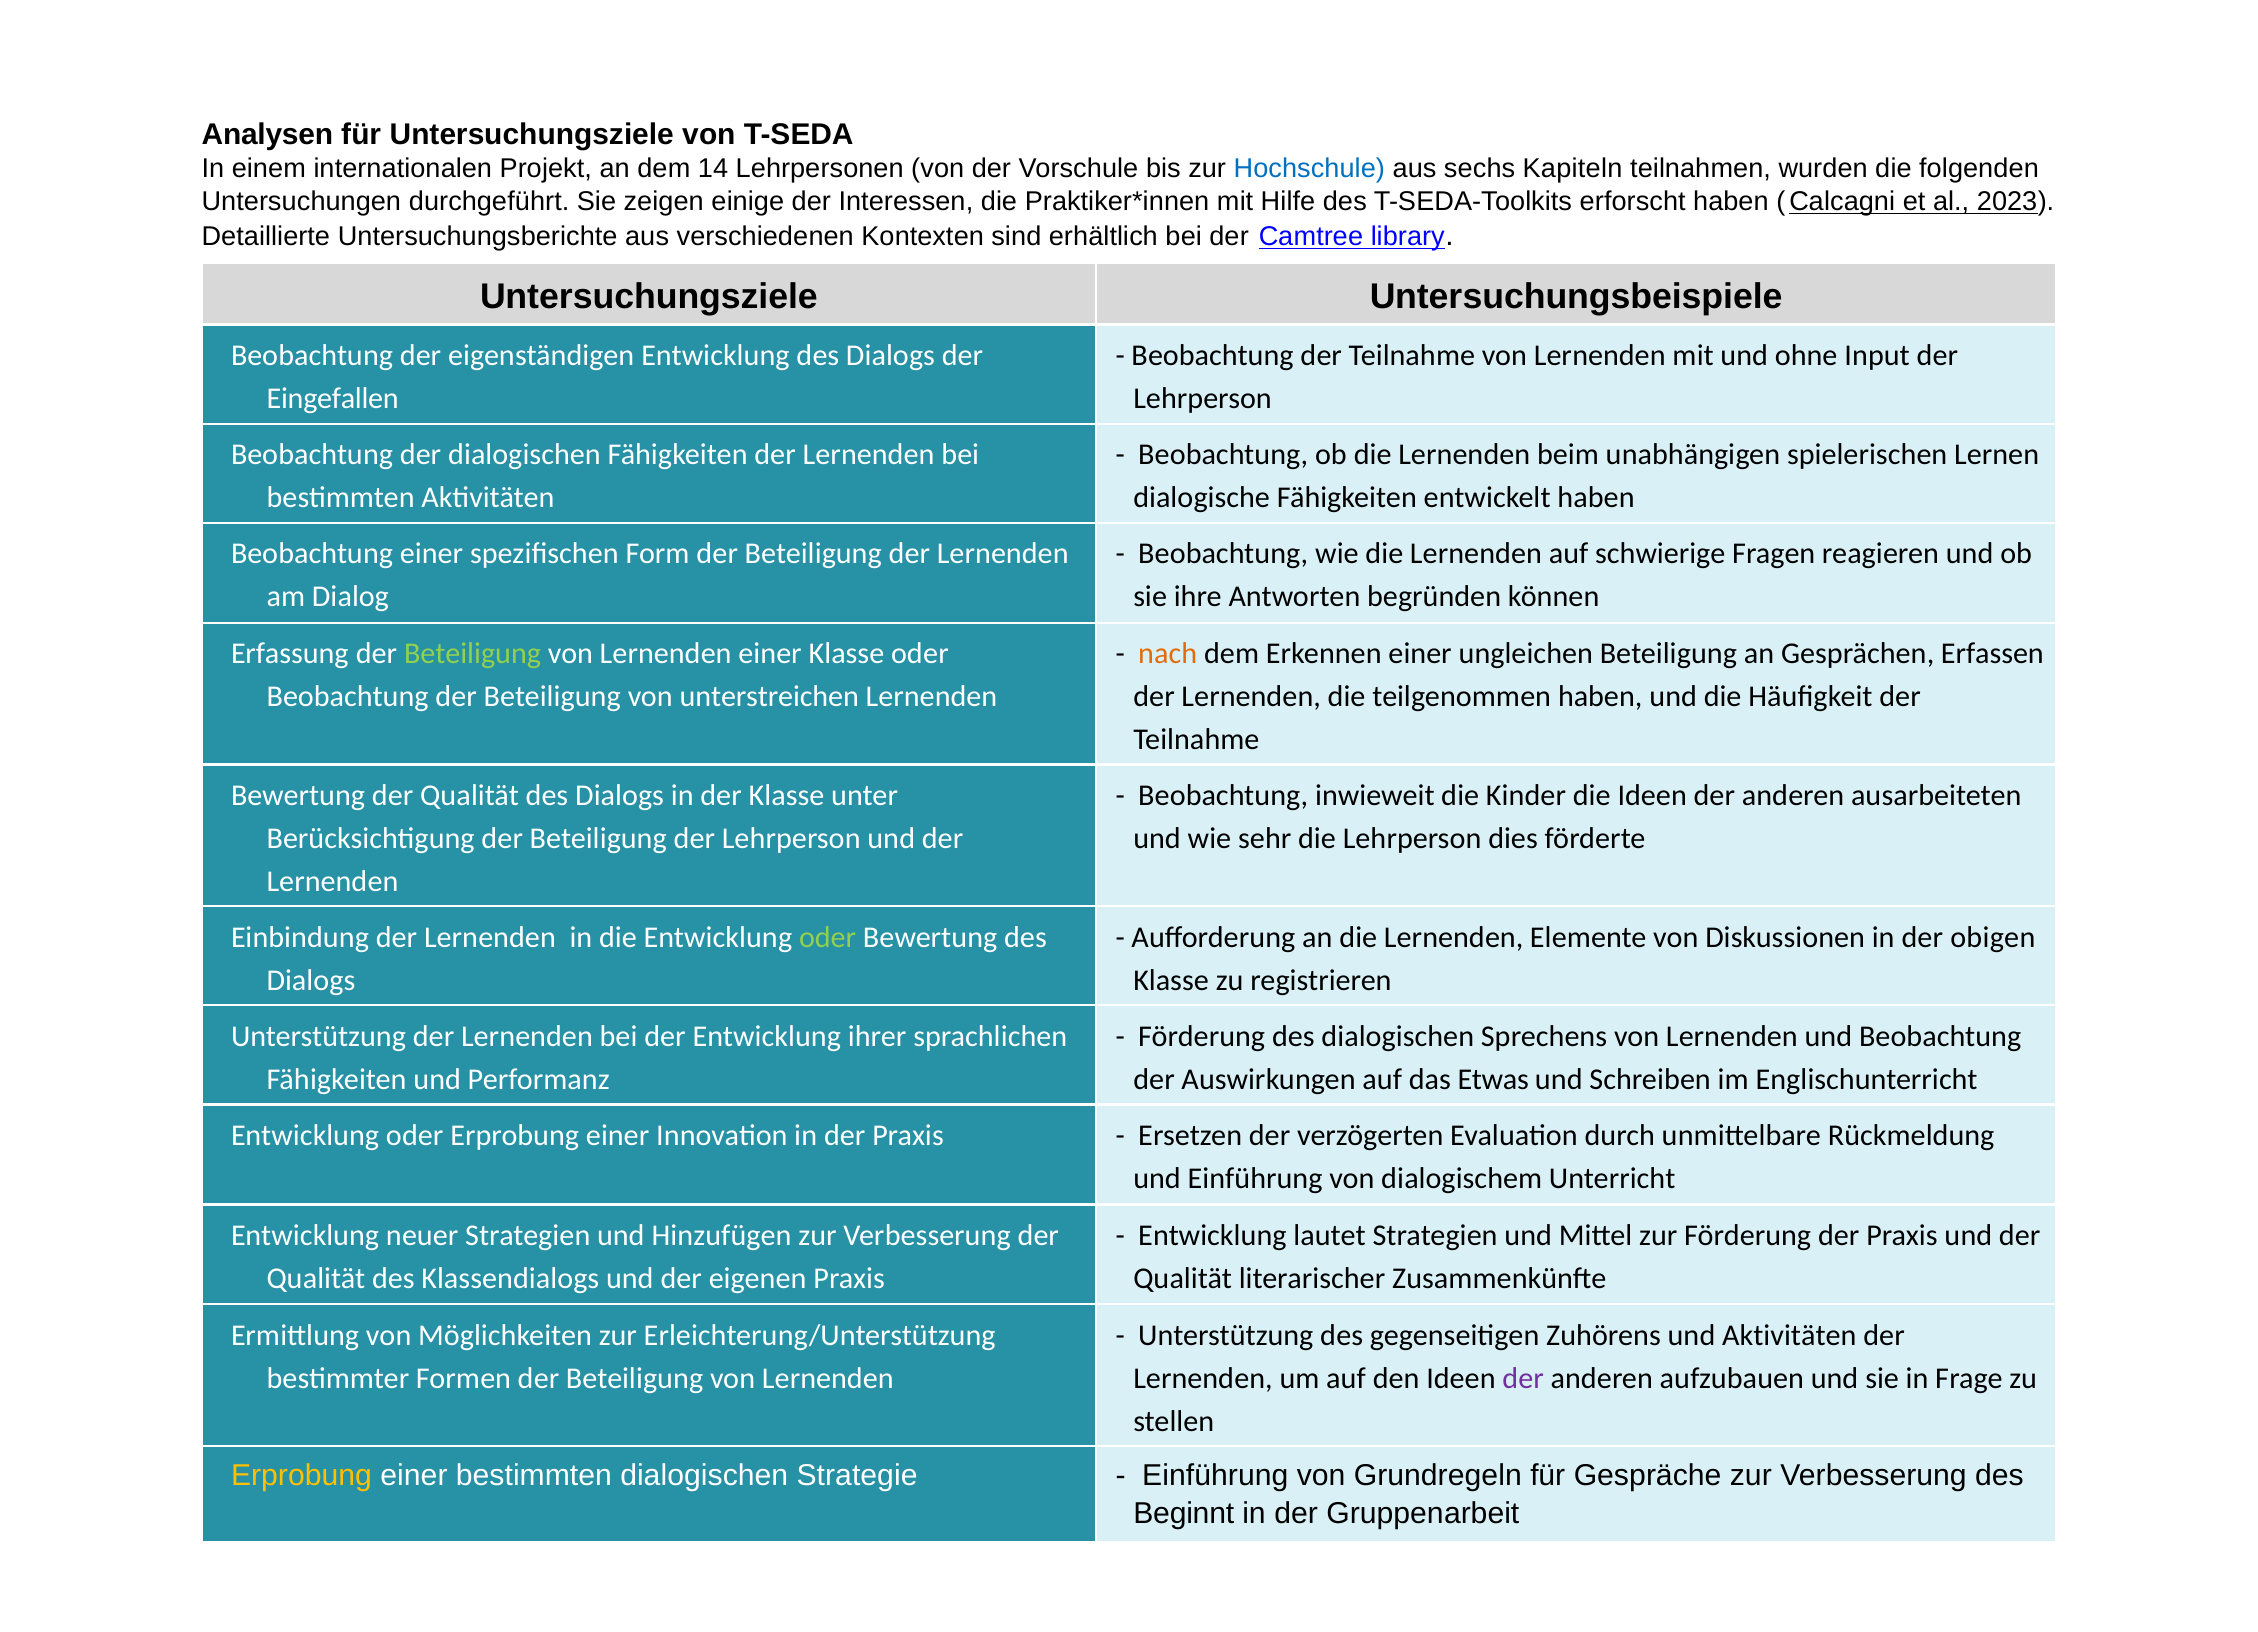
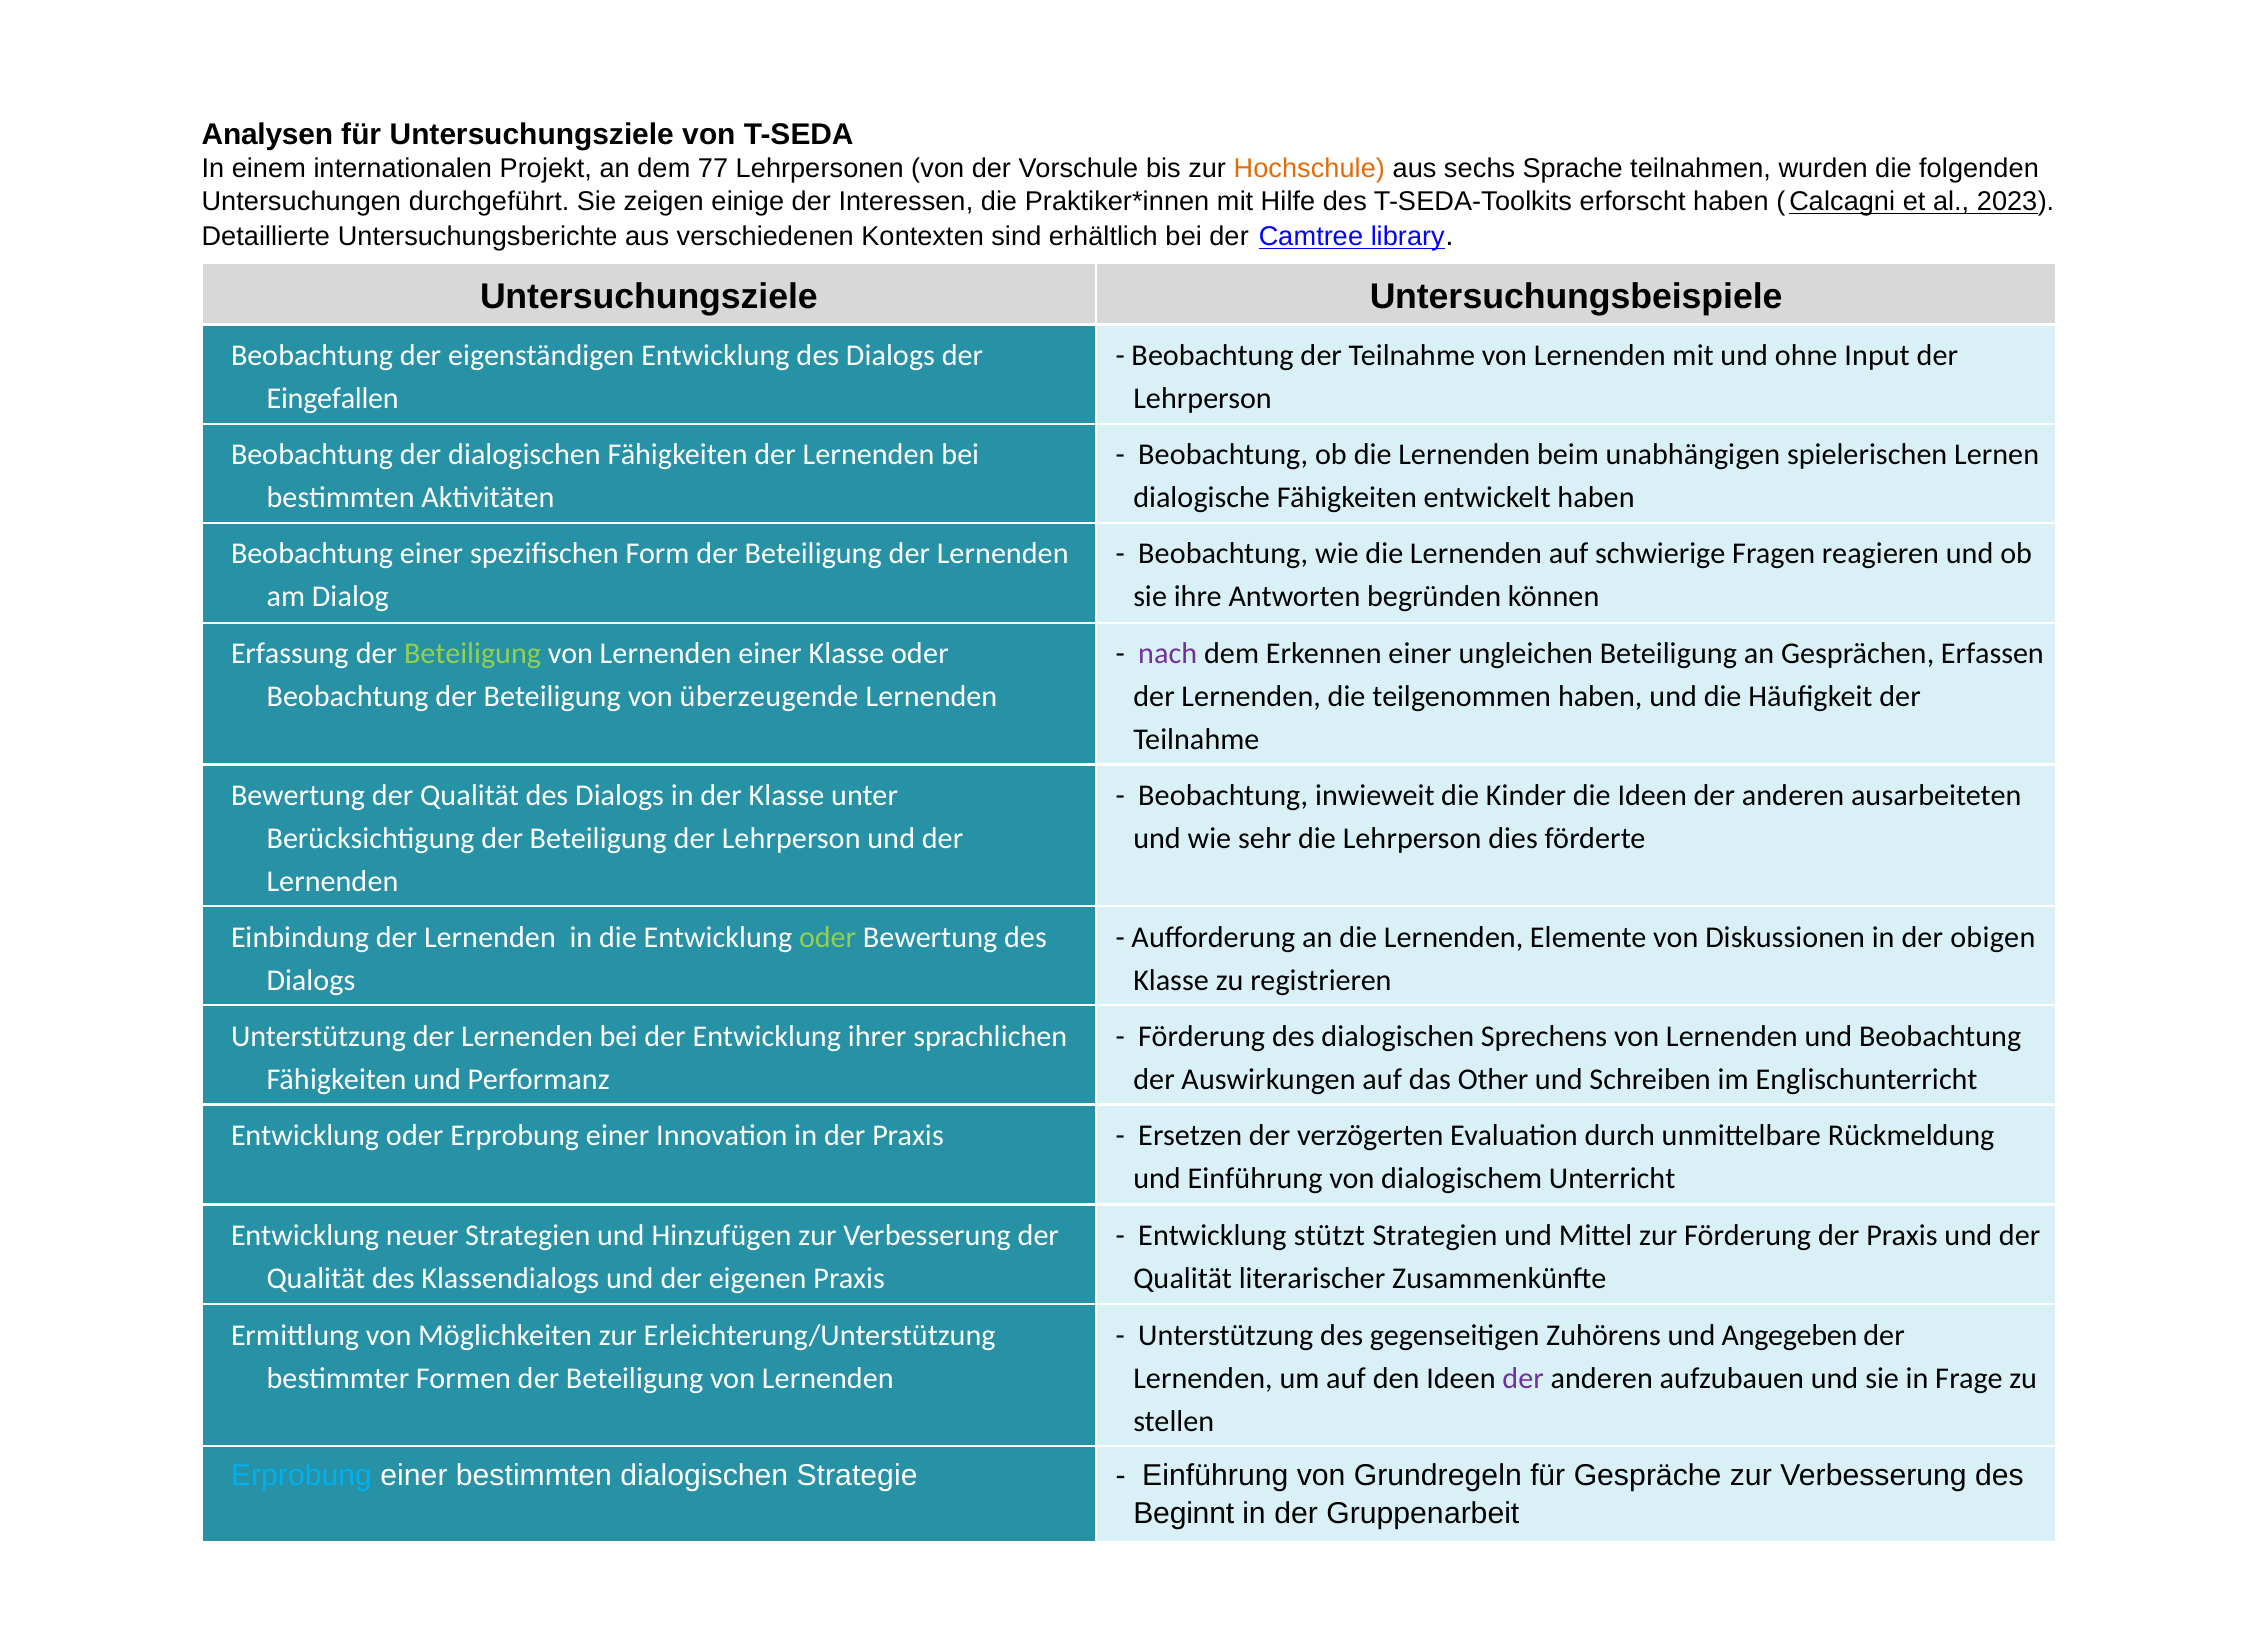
14: 14 -> 77
Hochschule colour: blue -> orange
Kapiteln: Kapiteln -> Sprache
nach colour: orange -> purple
unterstreichen: unterstreichen -> überzeugende
Etwas: Etwas -> Other
lautet: lautet -> stützt
und Aktivitäten: Aktivitäten -> Angegeben
Erprobung at (301, 1475) colour: yellow -> light blue
